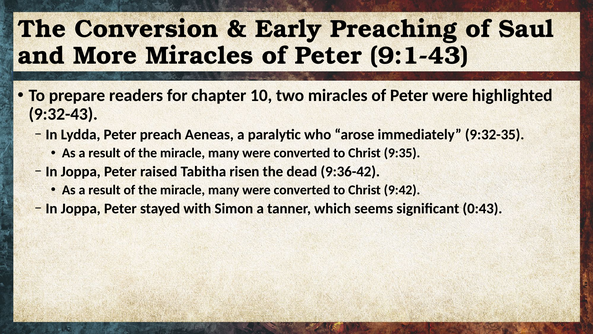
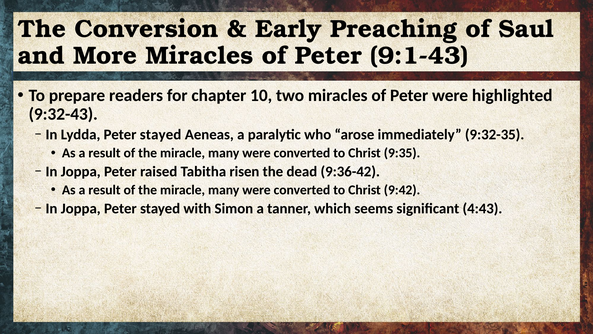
Lydda Peter preach: preach -> stayed
0:43: 0:43 -> 4:43
